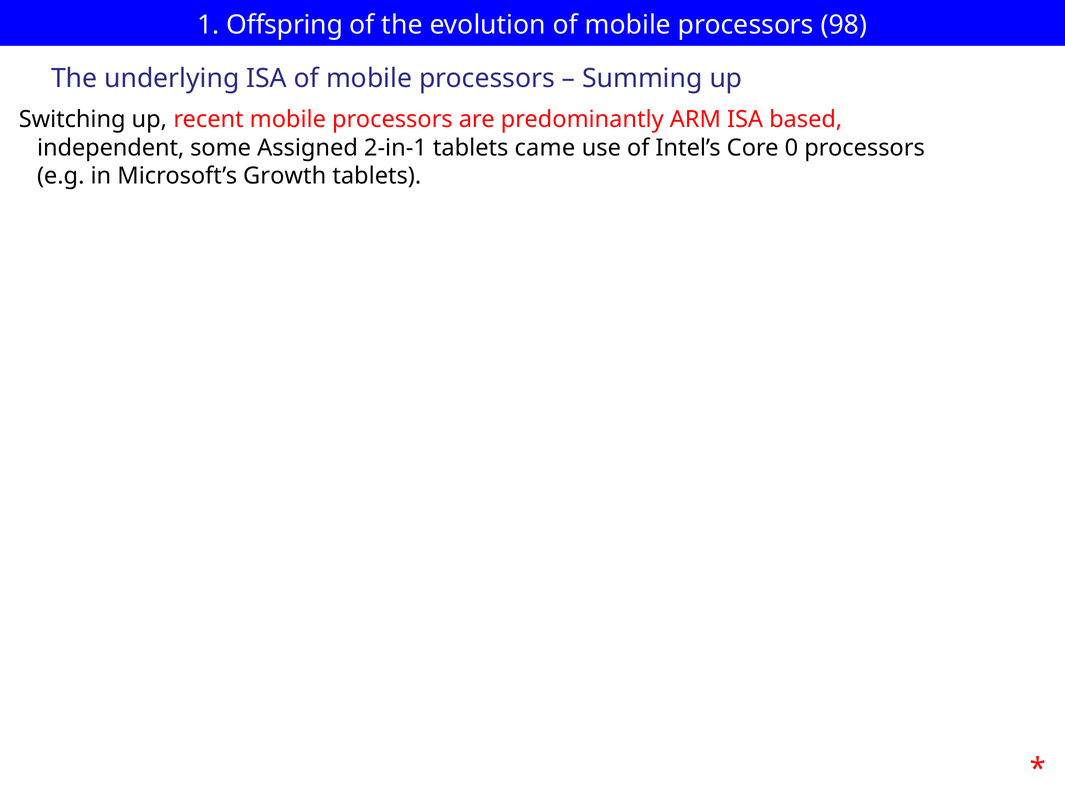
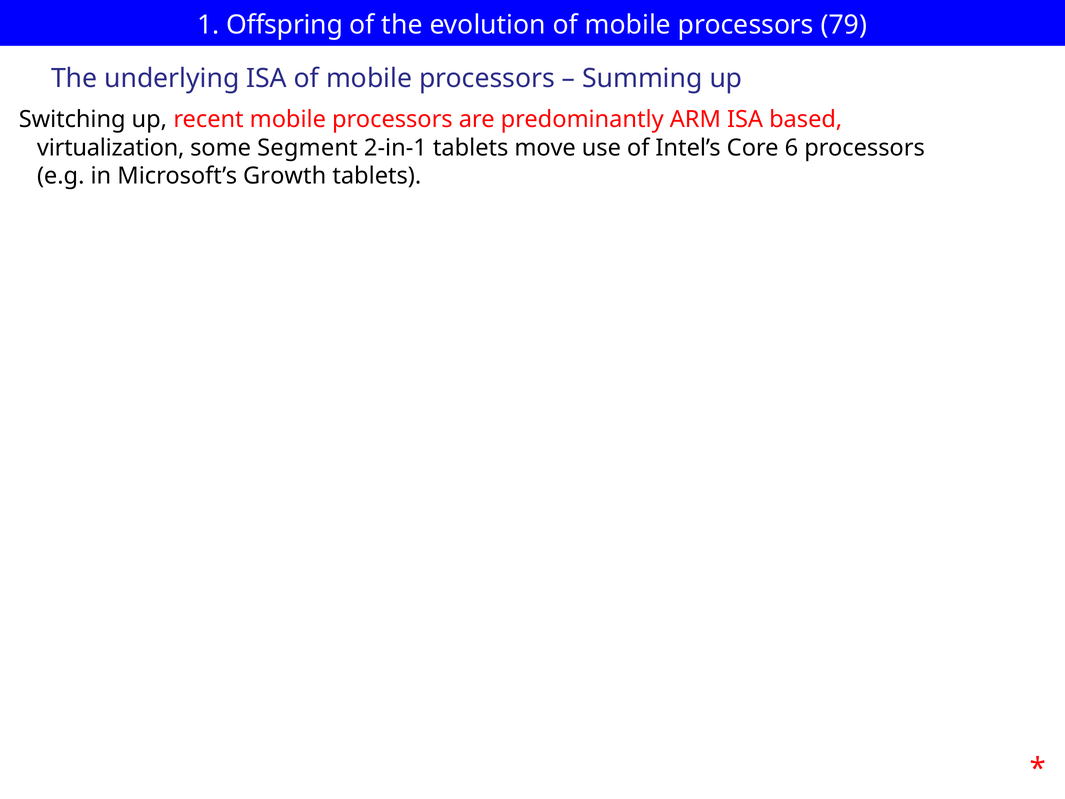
98: 98 -> 79
independent: independent -> virtualization
Assigned: Assigned -> Segment
came: came -> move
0: 0 -> 6
